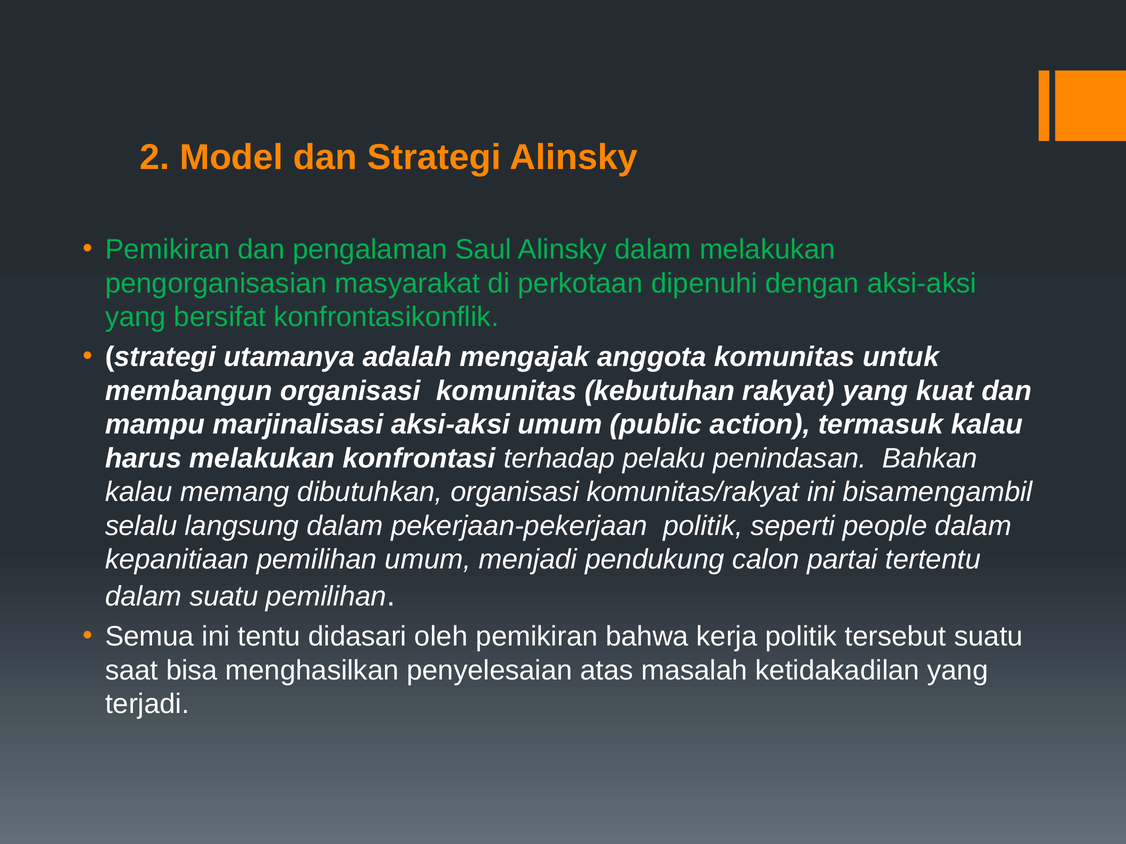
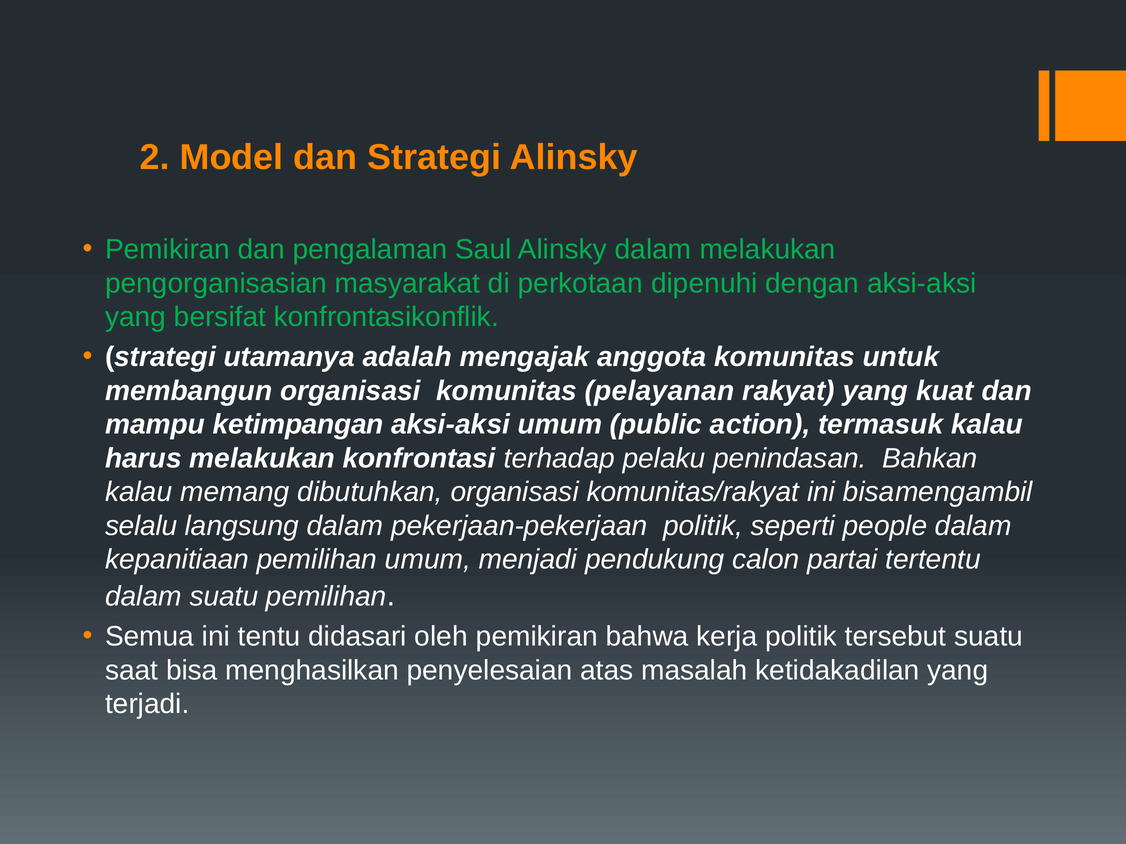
kebutuhan: kebutuhan -> pelayanan
marjinalisasi: marjinalisasi -> ketimpangan
